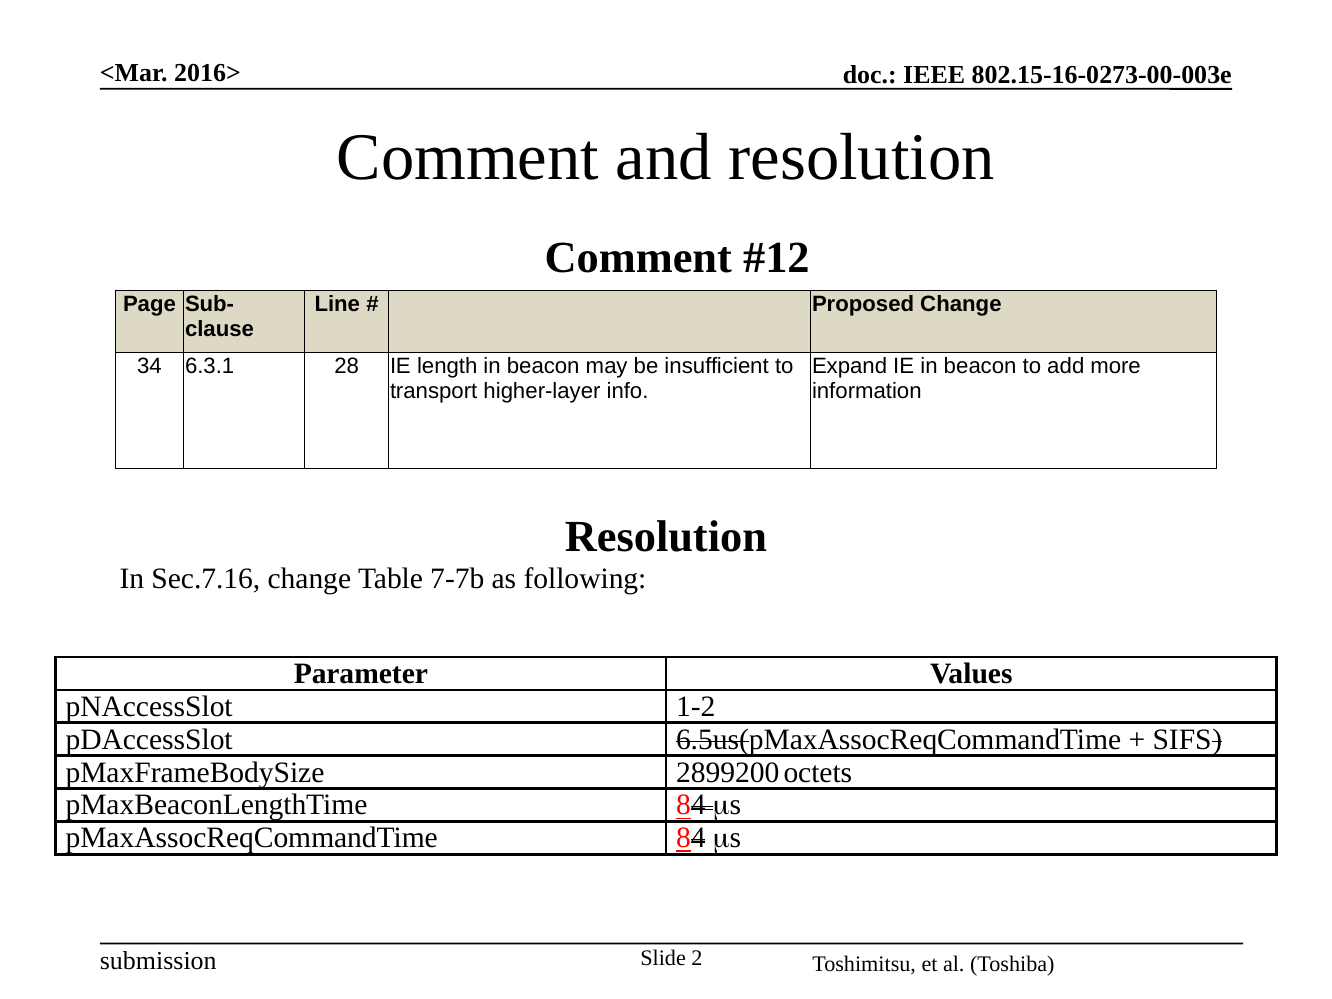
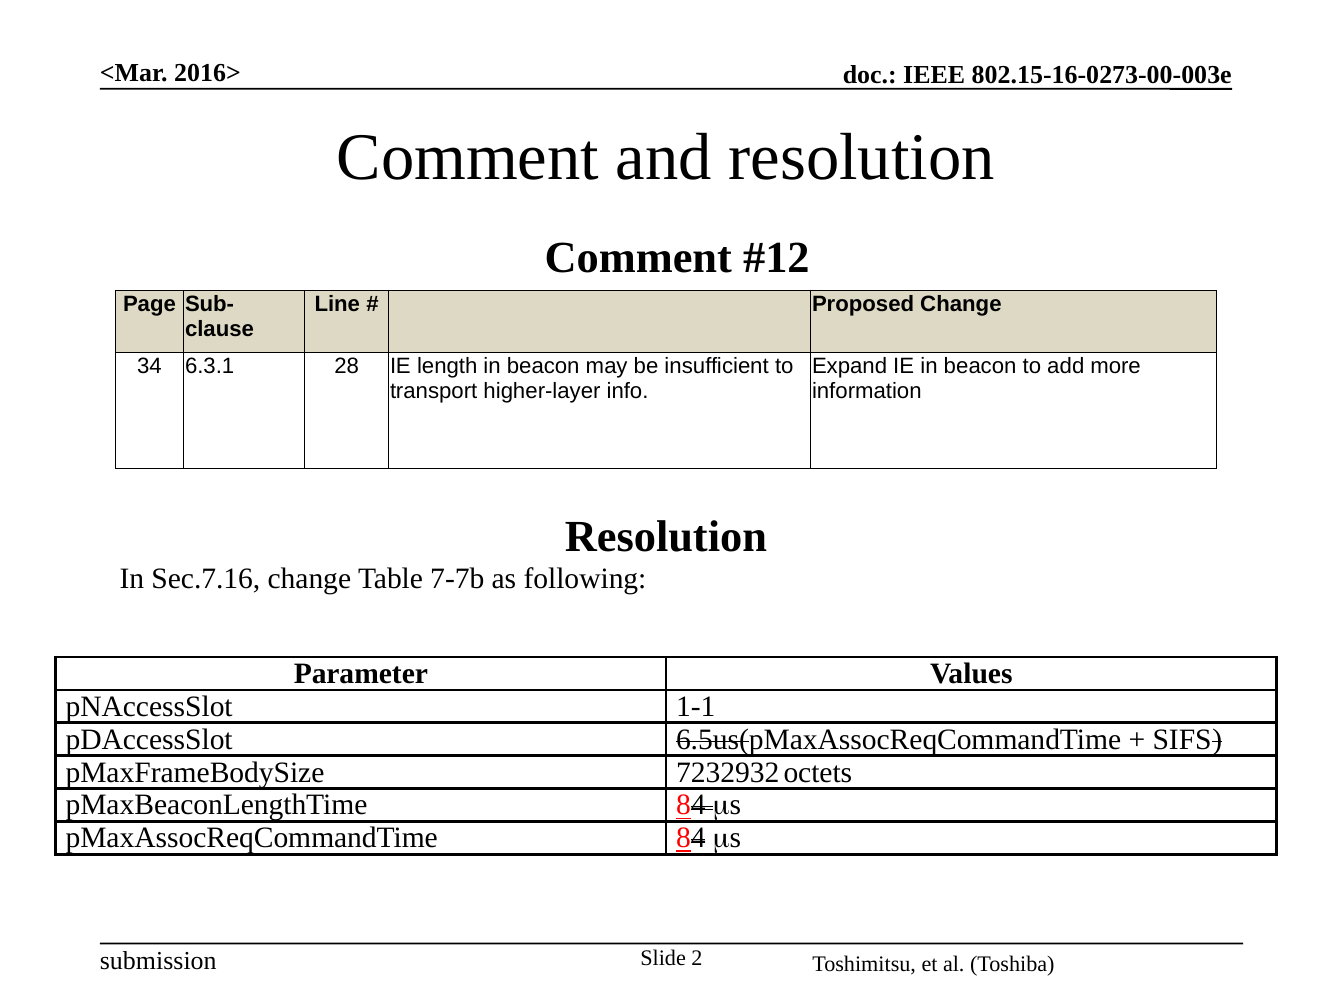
1-2: 1-2 -> 1-1
2899200: 2899200 -> 7232932
